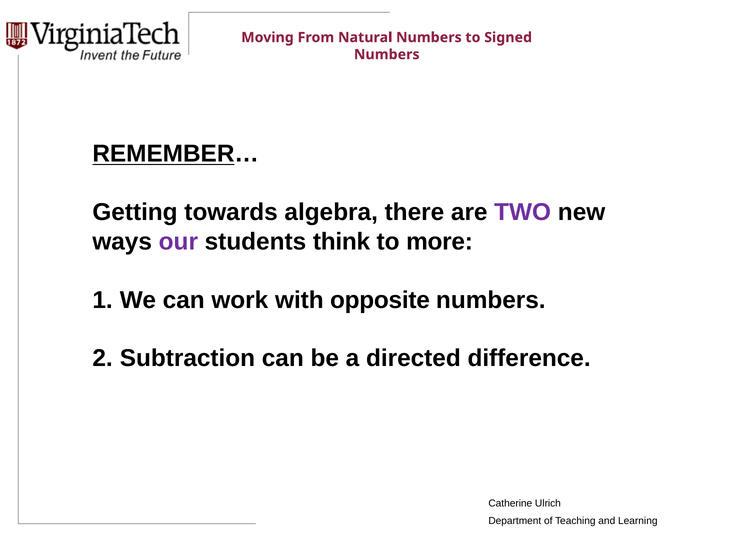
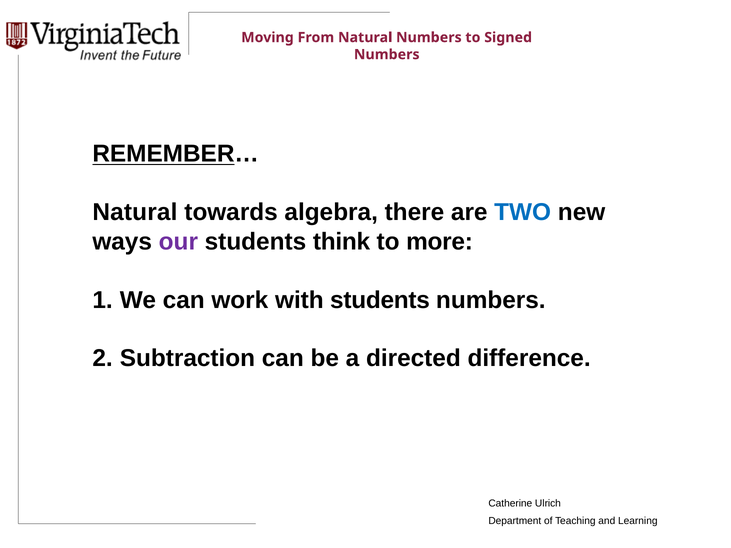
Getting at (135, 212): Getting -> Natural
TWO colour: purple -> blue
with opposite: opposite -> students
